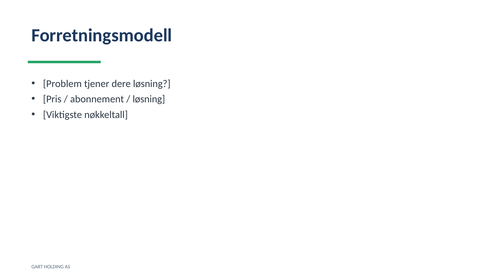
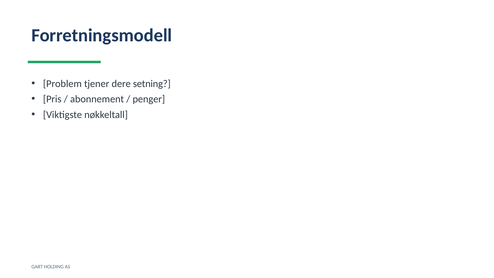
dere løsning: løsning -> setning
løsning at (149, 99): løsning -> penger
